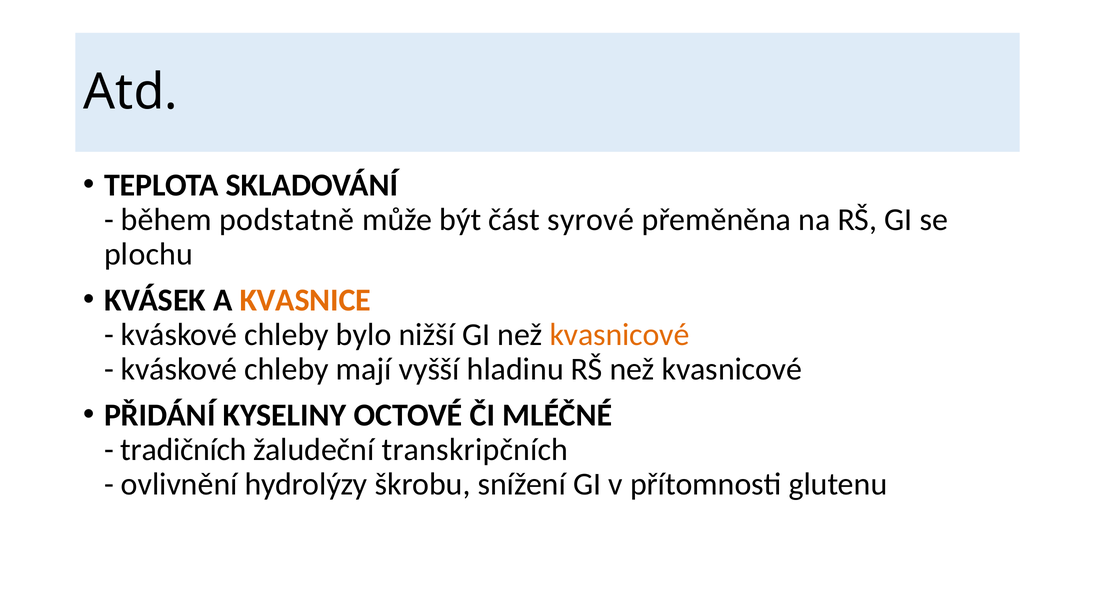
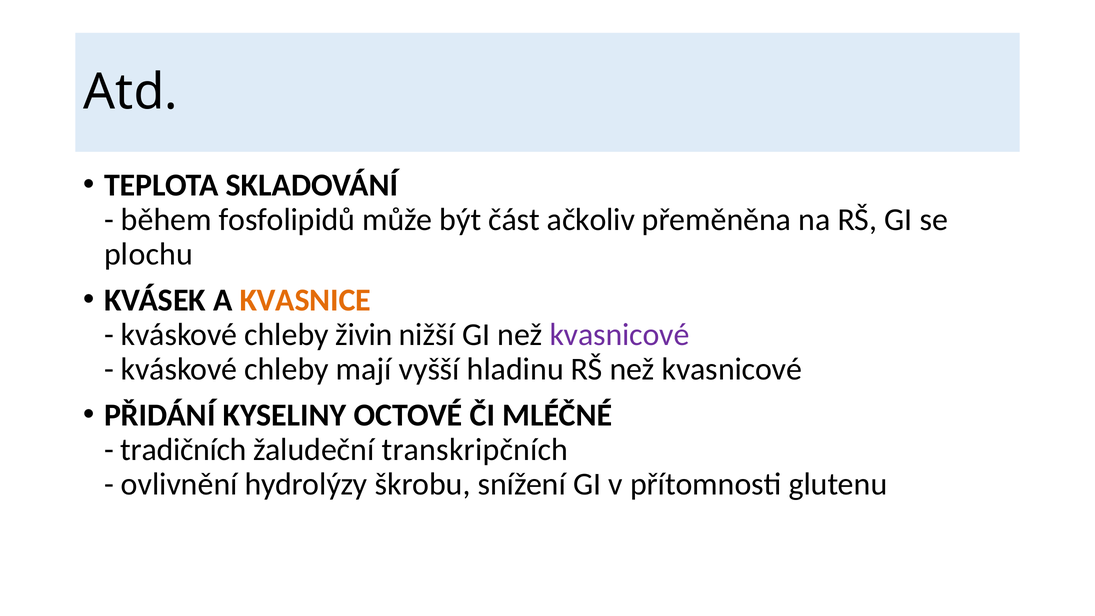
podstatně: podstatně -> fosfolipidů
syrové: syrové -> ačkoliv
bylo: bylo -> živin
kvasnicové at (620, 335) colour: orange -> purple
